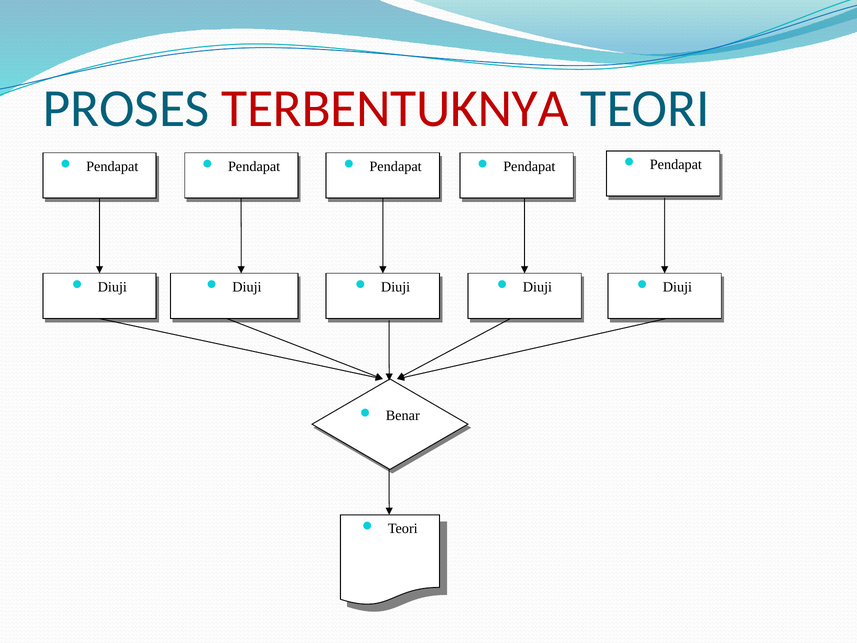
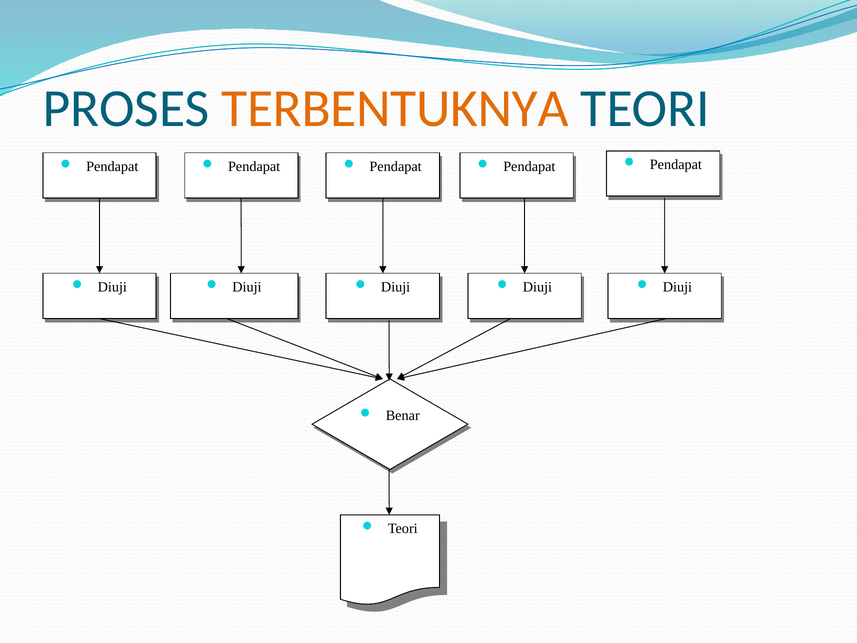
TERBENTUKNYA colour: red -> orange
